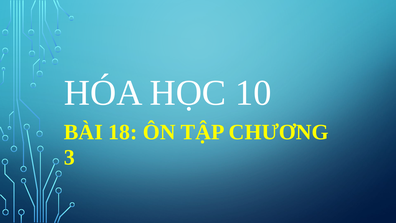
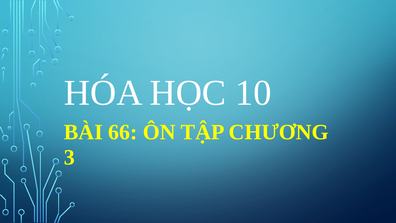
18: 18 -> 66
